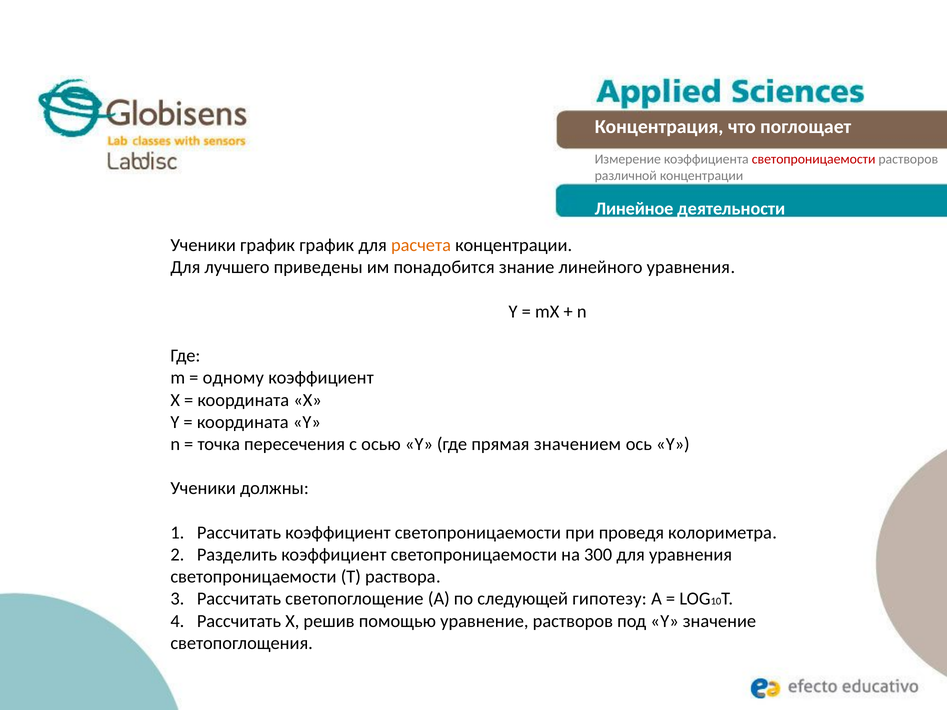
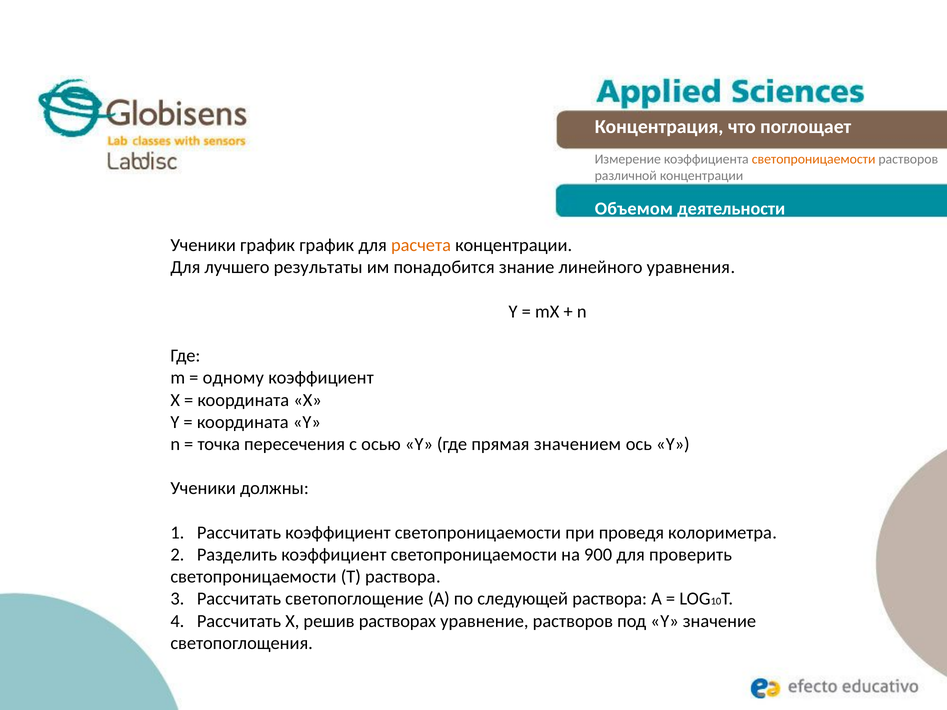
светопроницаемости at (814, 159) colour: red -> orange
Линейное: Линейное -> Объемом
приведены: приведены -> результаты
300: 300 -> 900
для уравнения: уравнения -> проверить
следующей гипотезу: гипотезу -> раствора
помощью: помощью -> растворах
